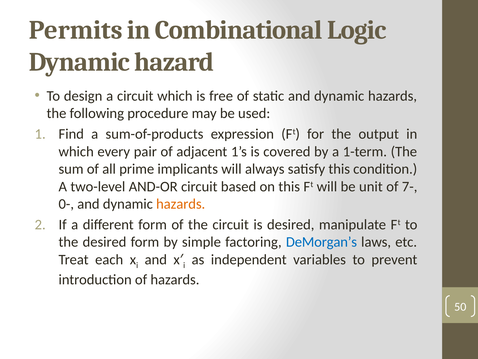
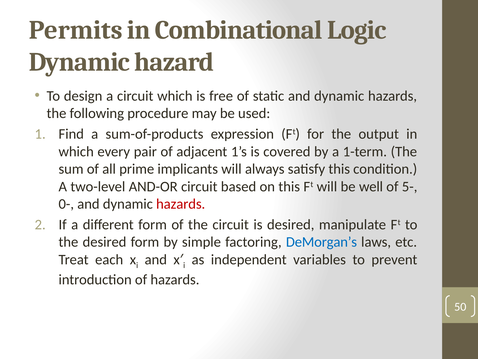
unit: unit -> well
7-: 7- -> 5-
hazards at (181, 204) colour: orange -> red
